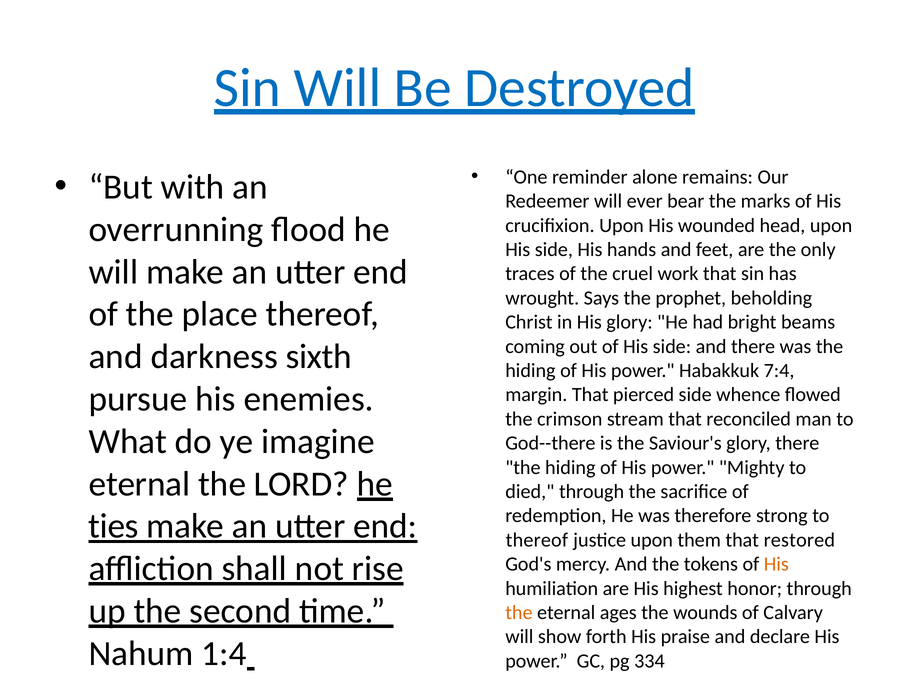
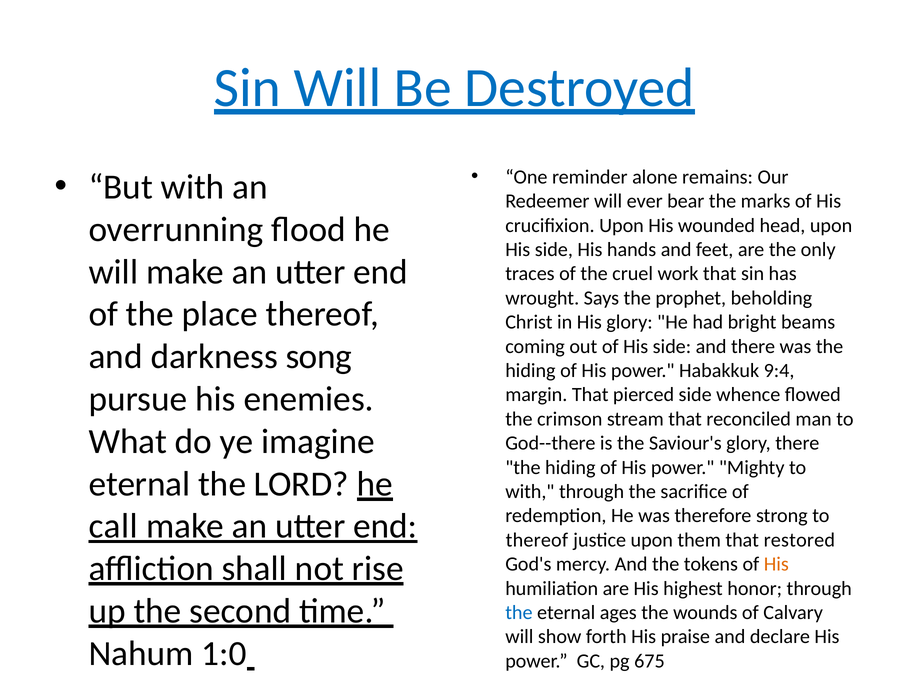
sixth: sixth -> song
7:4: 7:4 -> 9:4
died at (530, 492): died -> with
ties: ties -> call
the at (519, 613) colour: orange -> blue
1:4: 1:4 -> 1:0
334: 334 -> 675
